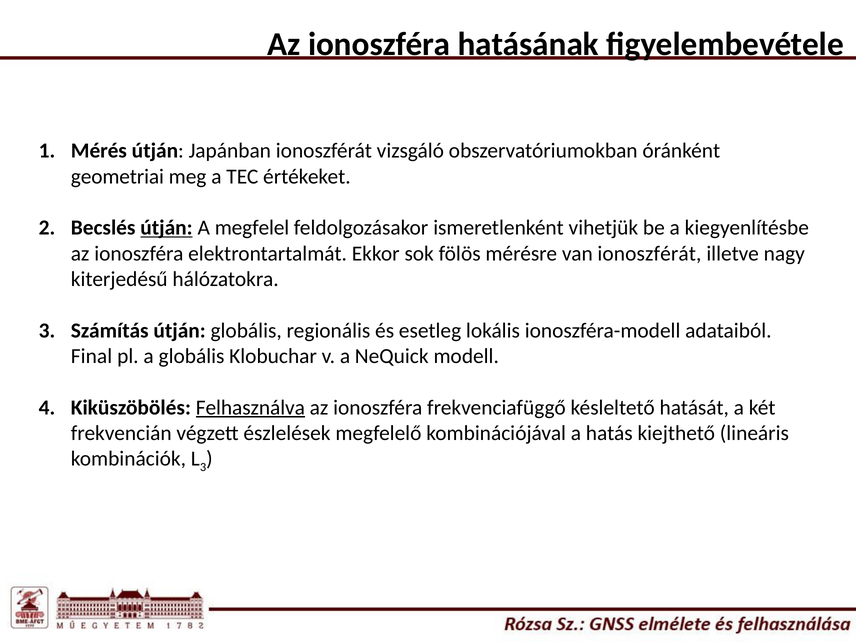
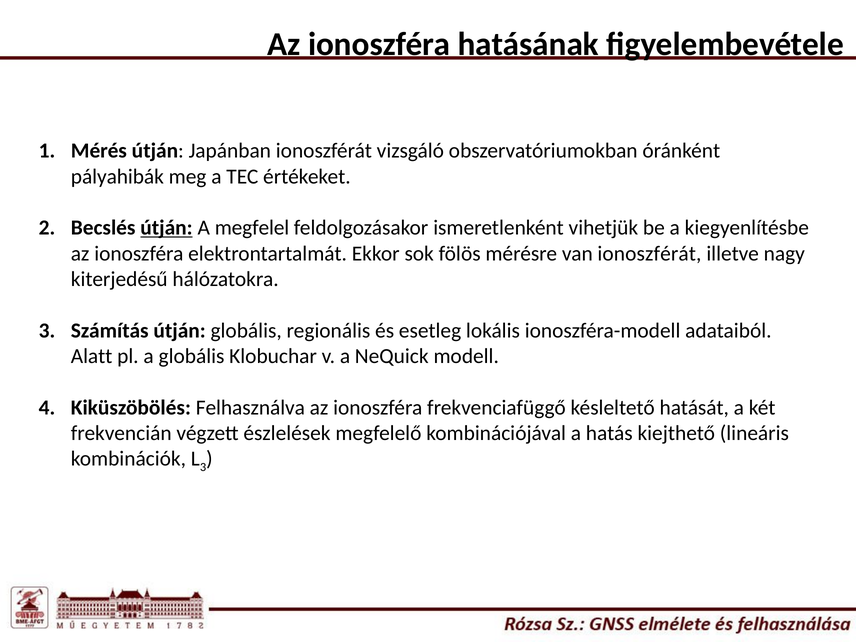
geometriai: geometriai -> pályahibák
Final: Final -> Alatt
Felhasználva underline: present -> none
